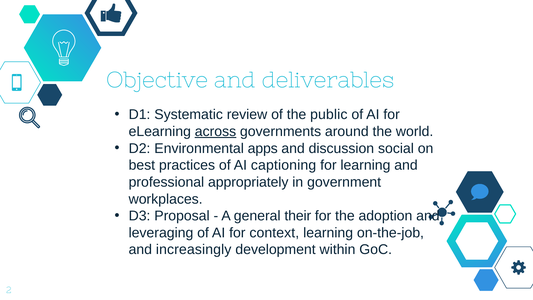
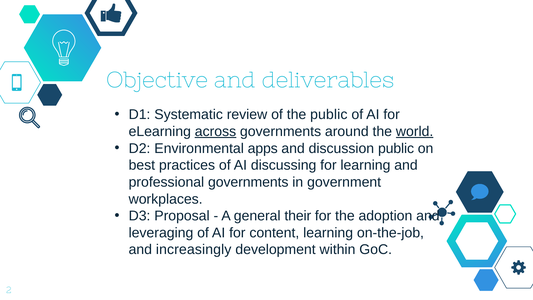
world underline: none -> present
discussion social: social -> public
captioning: captioning -> discussing
professional appropriately: appropriately -> governments
context: context -> content
